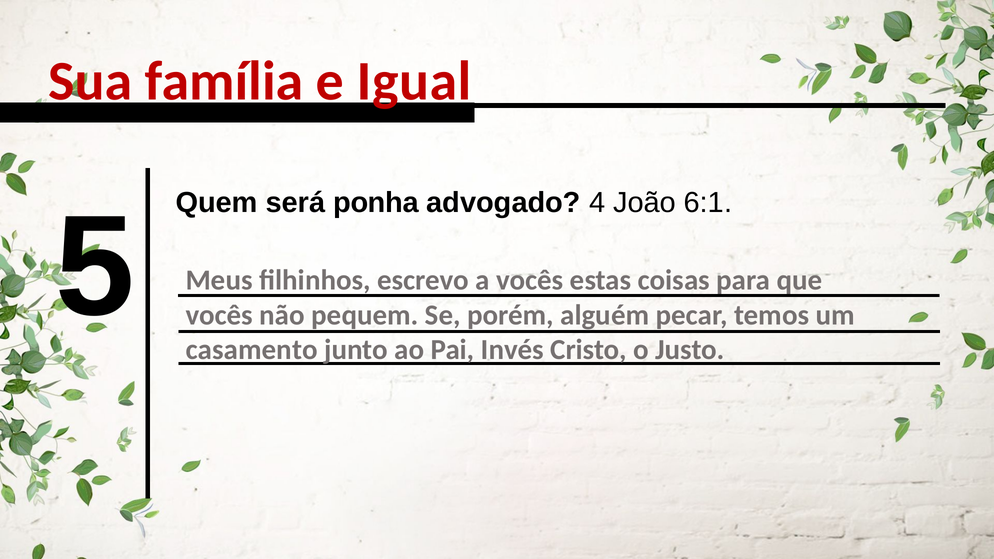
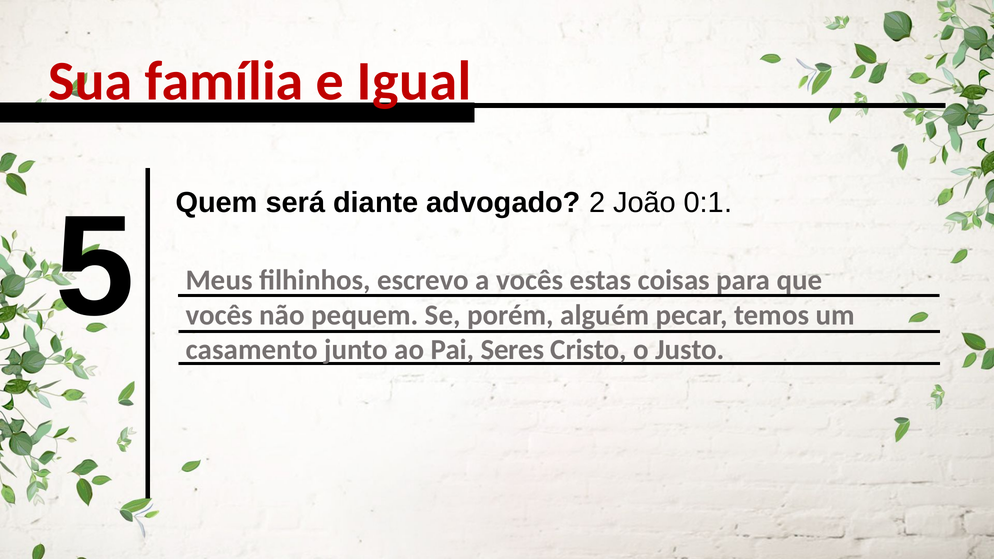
ponha: ponha -> diante
4: 4 -> 2
6:1: 6:1 -> 0:1
Invés: Invés -> Seres
